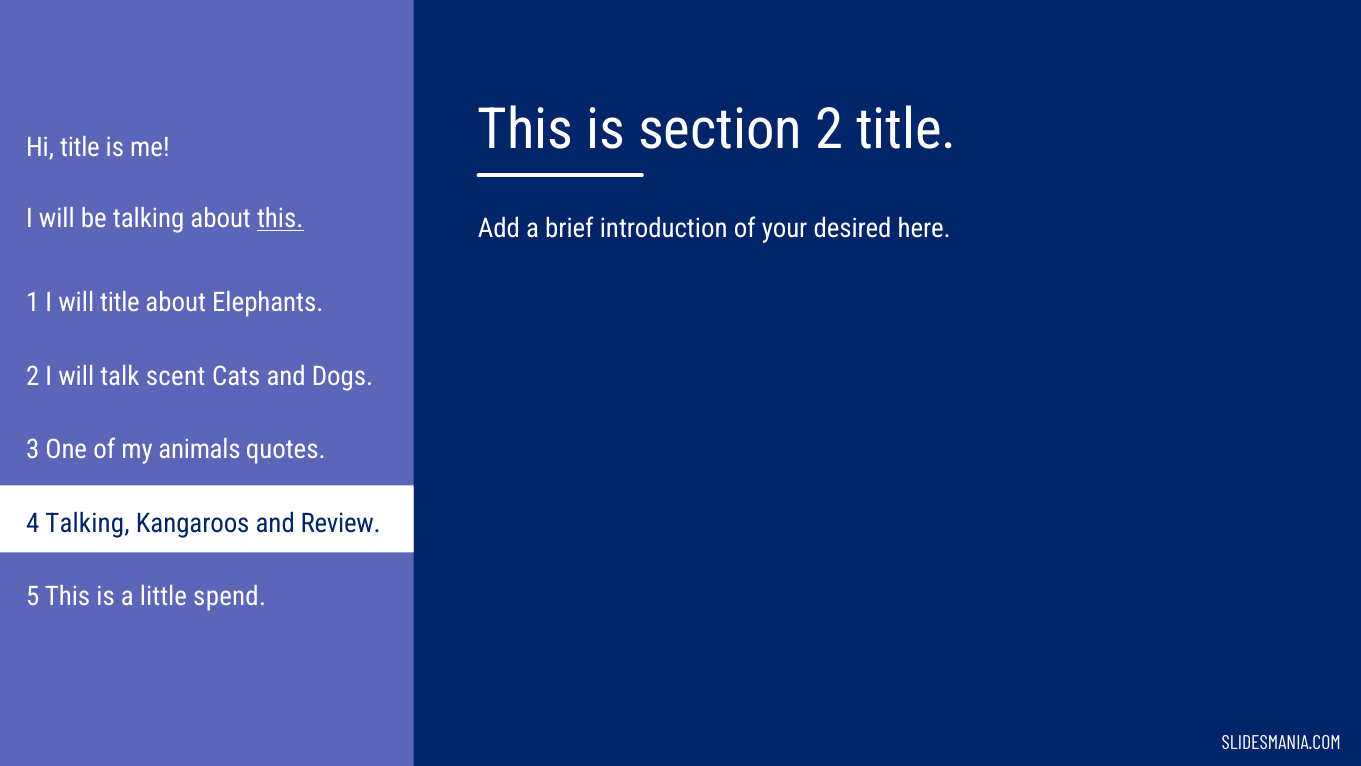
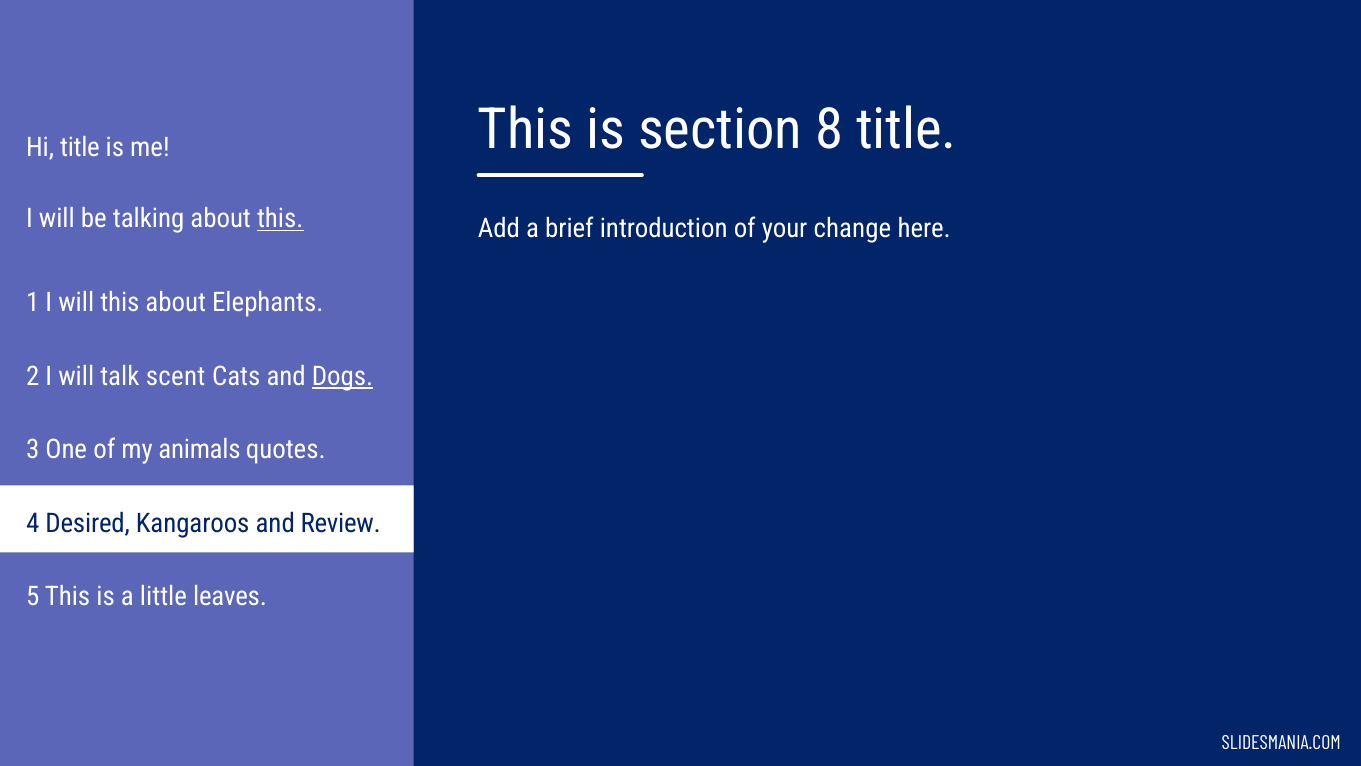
section 2: 2 -> 8
desired: desired -> change
will title: title -> this
Dogs underline: none -> present
4 Talking: Talking -> Desired
spend: spend -> leaves
